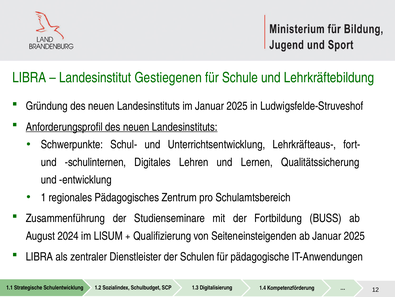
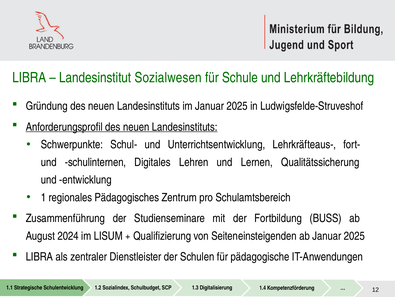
Gestiegenen: Gestiegenen -> Sozialwesen
